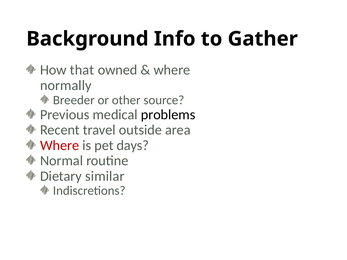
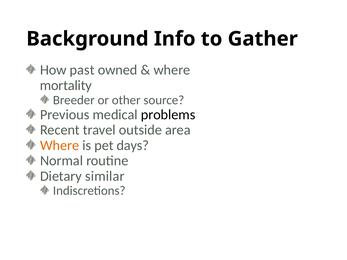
that: that -> past
normally: normally -> mortality
Where at (60, 145) colour: red -> orange
